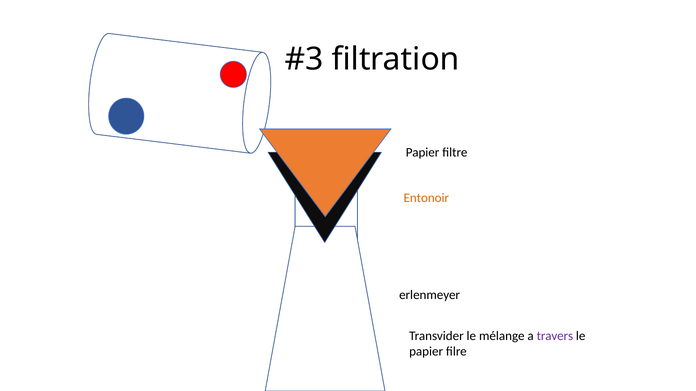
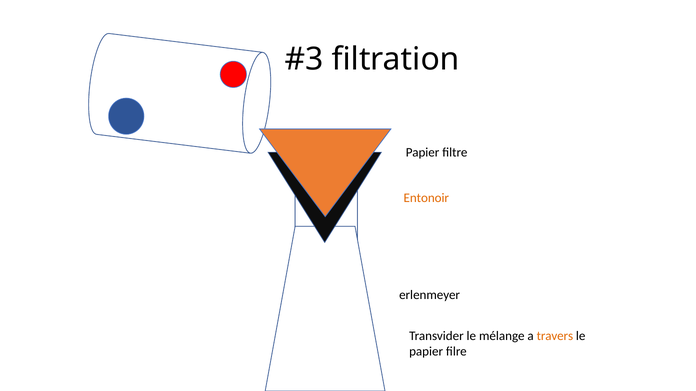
travers colour: purple -> orange
